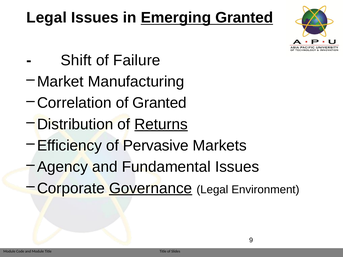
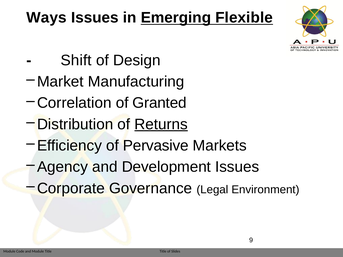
Legal at (47, 18): Legal -> Ways
Emerging Granted: Granted -> Flexible
Failure: Failure -> Design
Fundamental: Fundamental -> Development
Governance underline: present -> none
